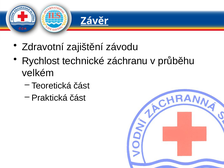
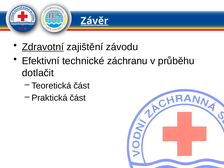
Zdravotní underline: none -> present
Rychlost: Rychlost -> Efektivní
velkém: velkém -> dotlačit
